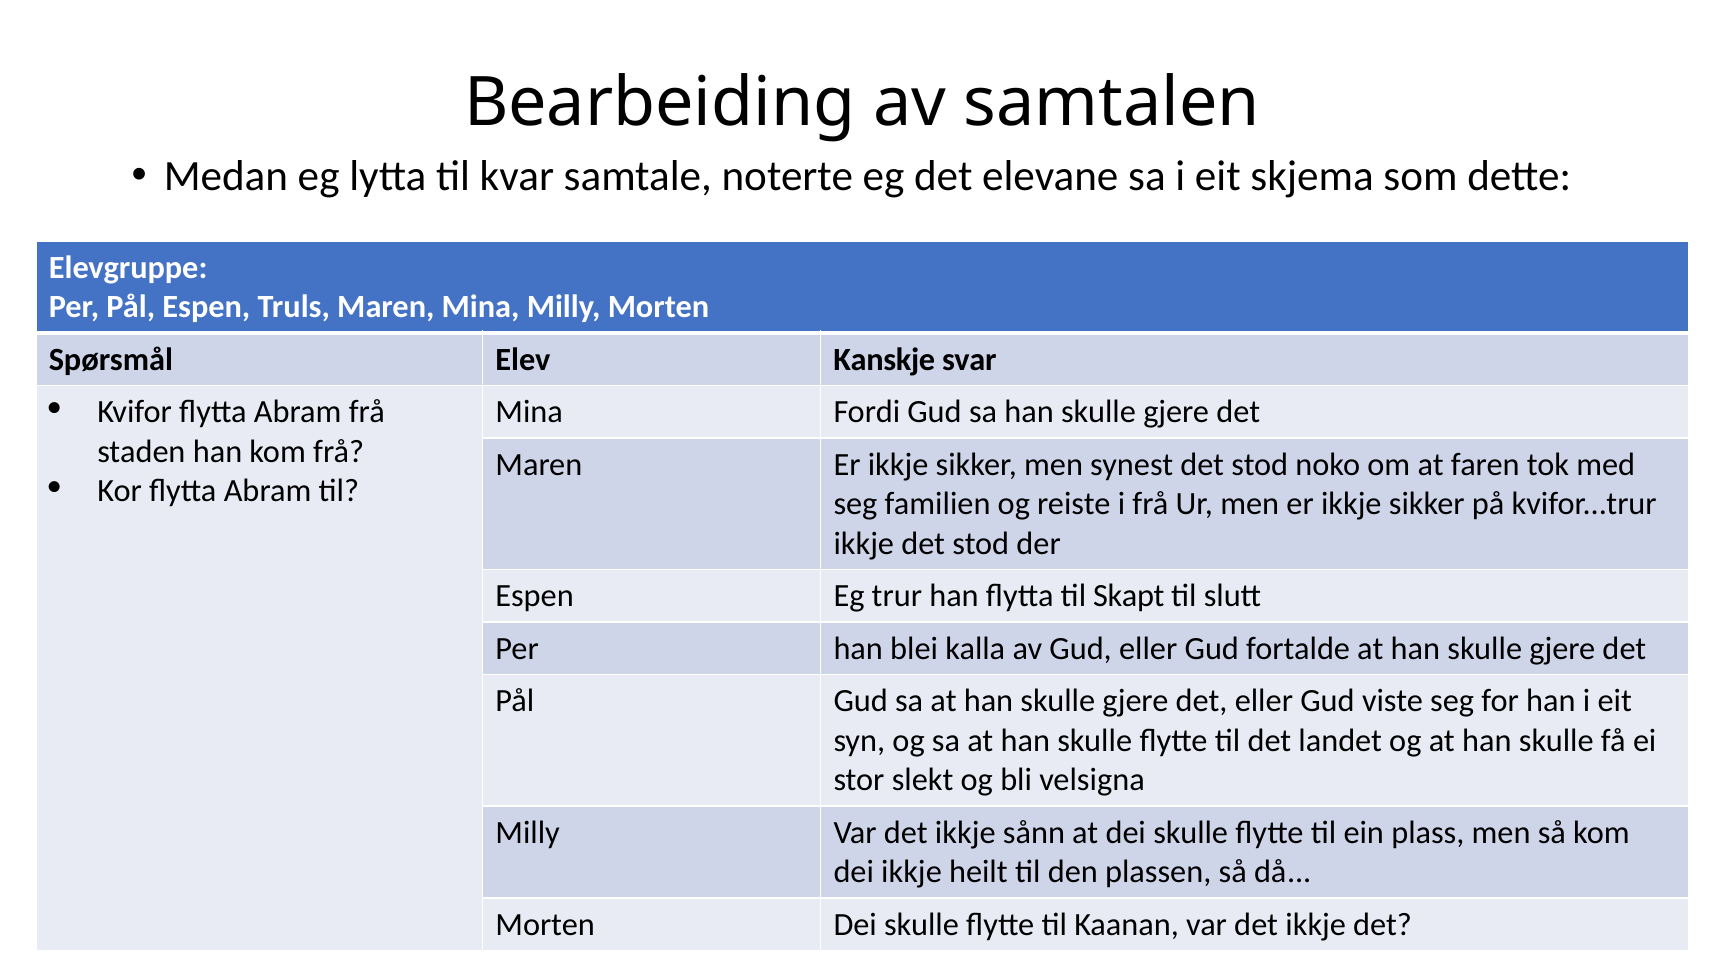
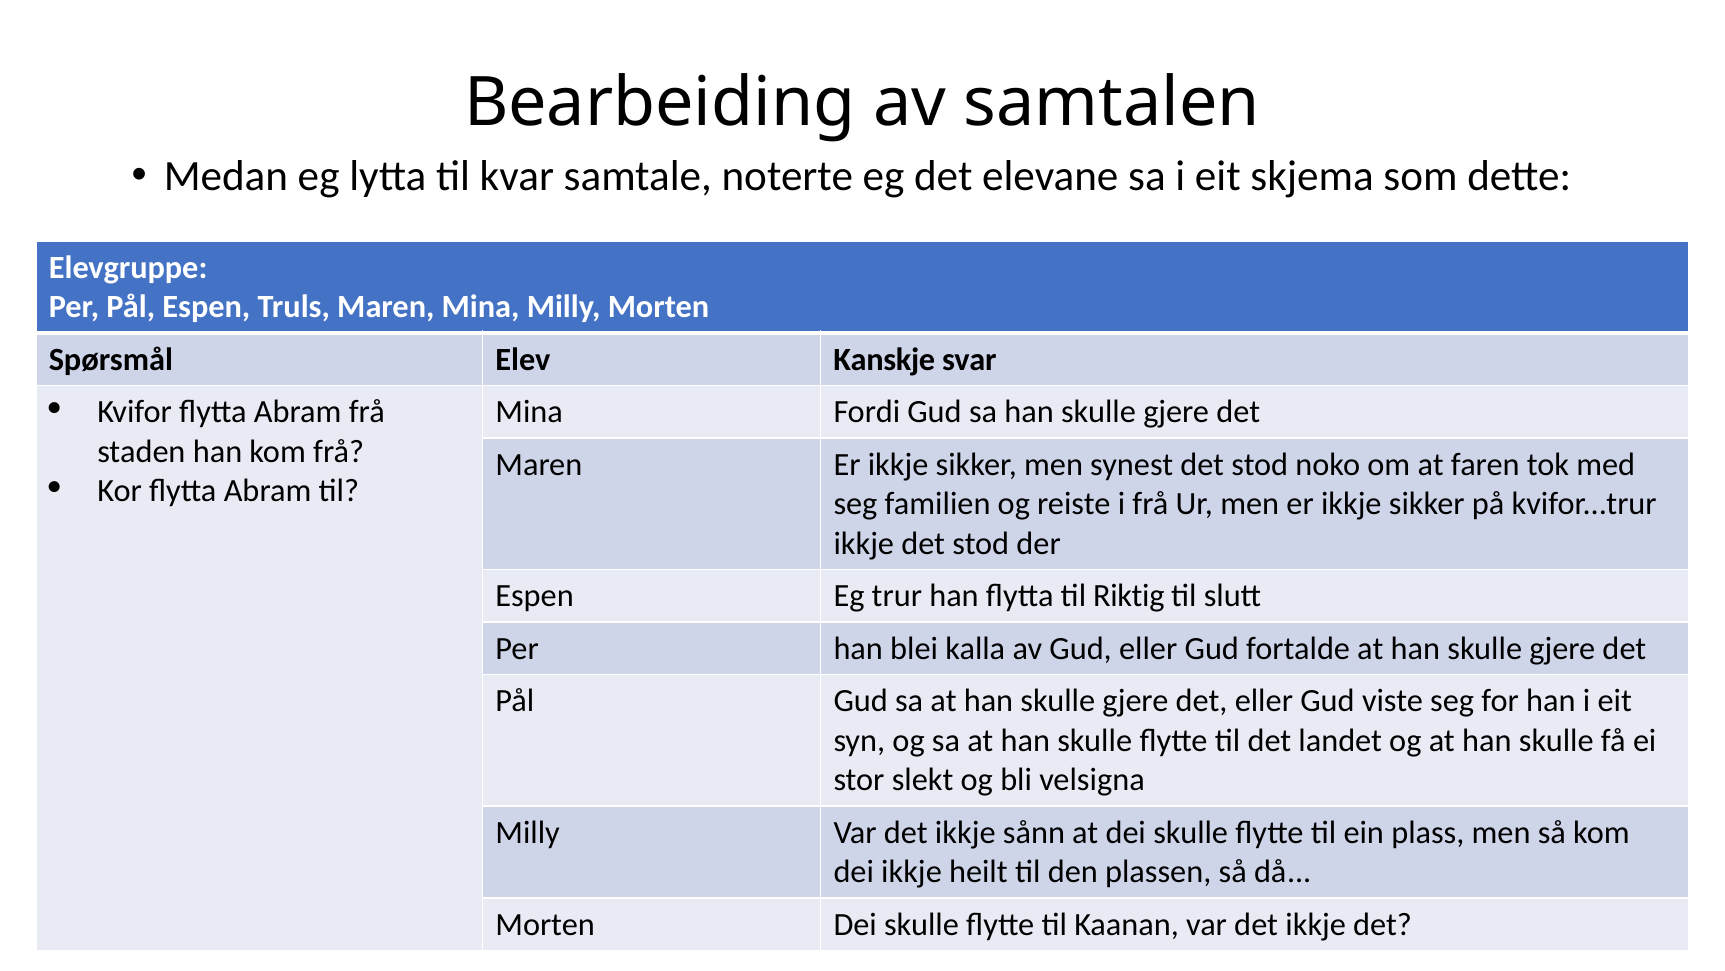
Skapt: Skapt -> Riktig
